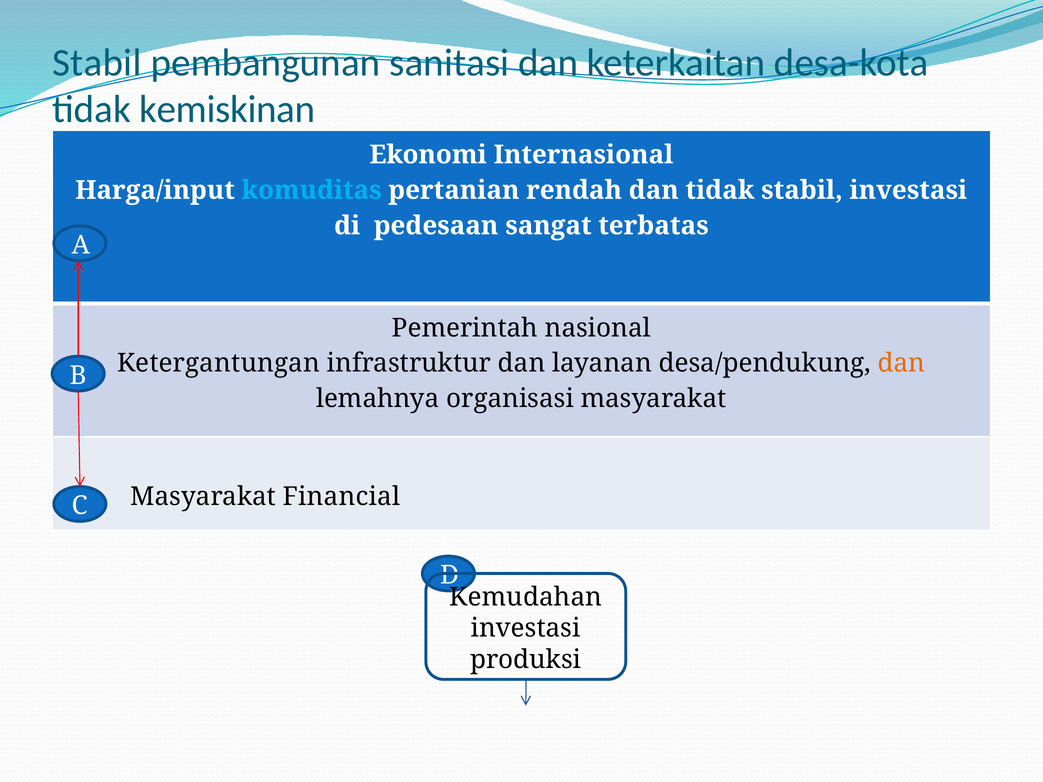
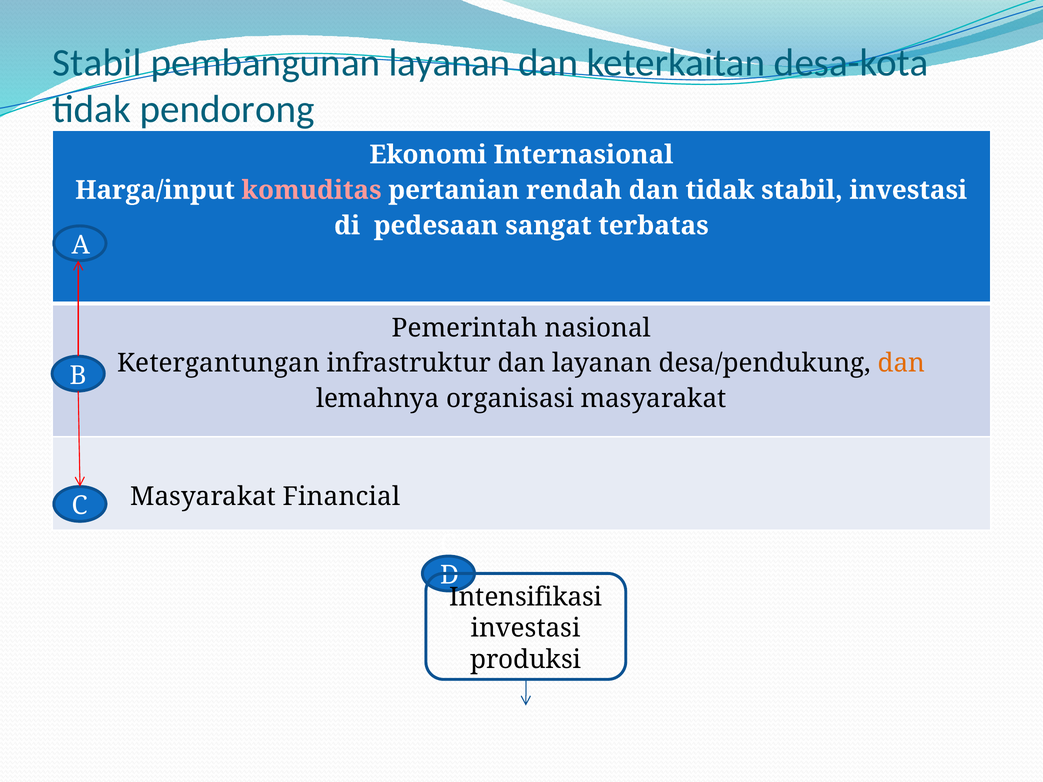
pembangunan sanitasi: sanitasi -> layanan
kemiskinan: kemiskinan -> pendorong
komuditas colour: light blue -> pink
Kemudahan: Kemudahan -> Intensifikasi
